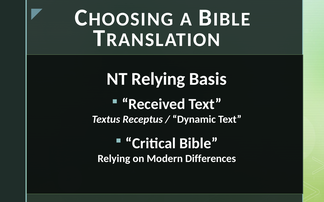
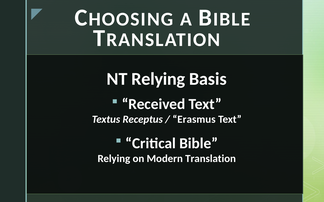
Dynamic: Dynamic -> Erasmus
Differences: Differences -> Translation
